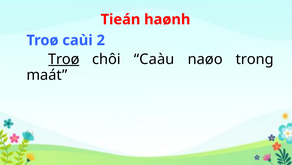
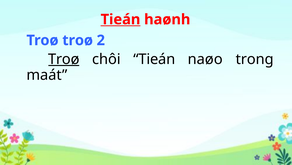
Tieán at (121, 19) underline: none -> present
Troø caùi: caùi -> troø
chôi Caàu: Caàu -> Tieán
